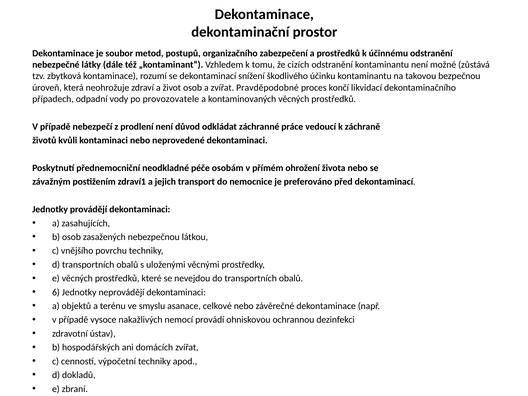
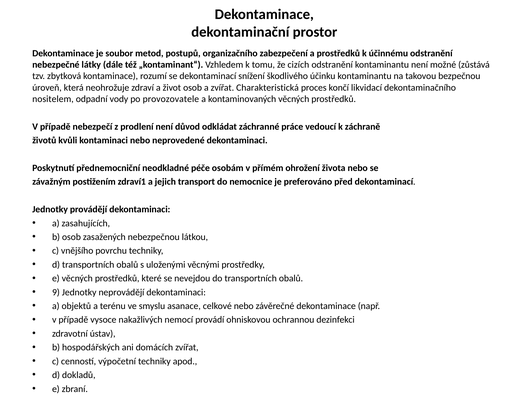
Pravděpodobné: Pravděpodobné -> Charakteristická
případech: případech -> nositelem
6: 6 -> 9
